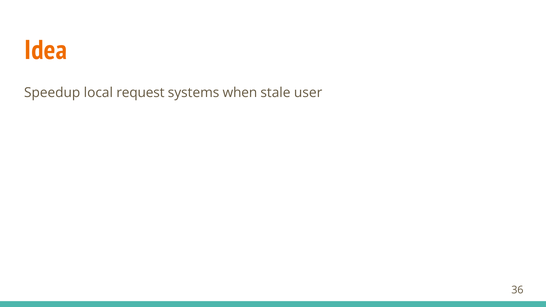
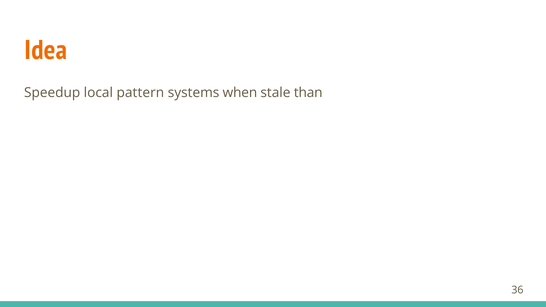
request: request -> pattern
user: user -> than
